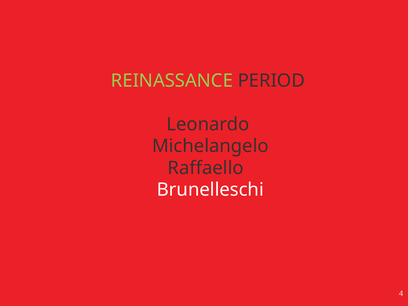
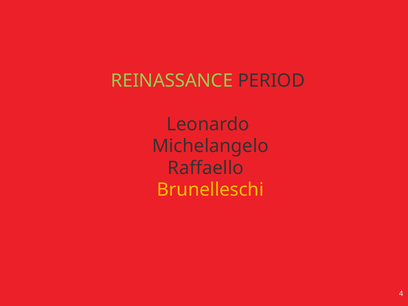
Brunelleschi colour: white -> yellow
